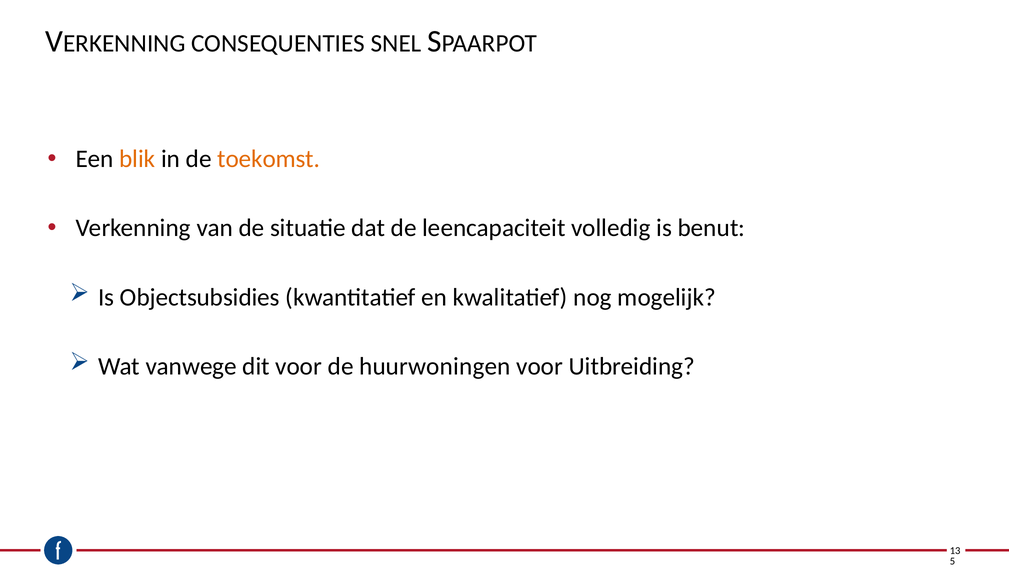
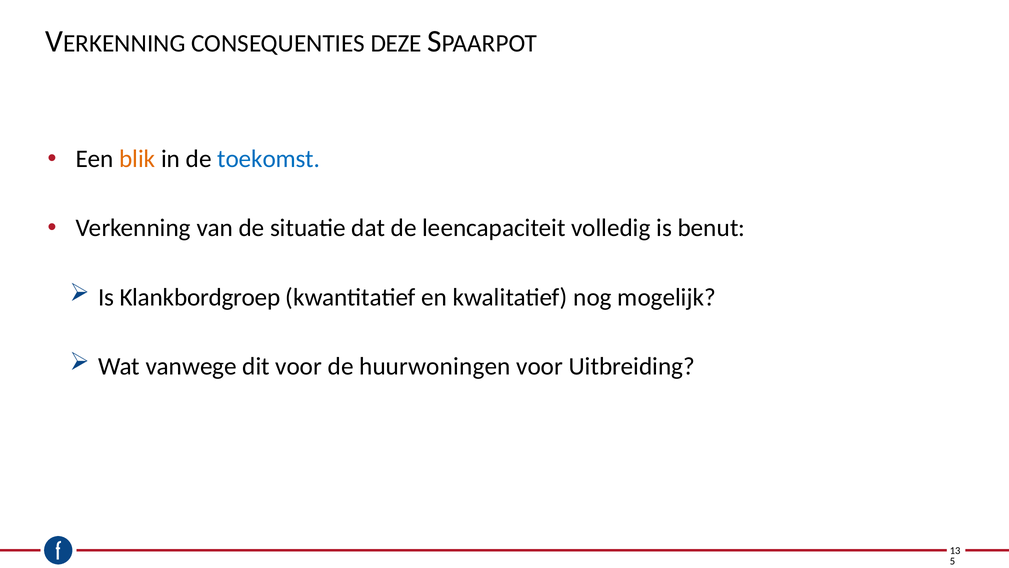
SNEL: SNEL -> DEZE
toekomst colour: orange -> blue
Objectsubsidies: Objectsubsidies -> Klankbordgroep
